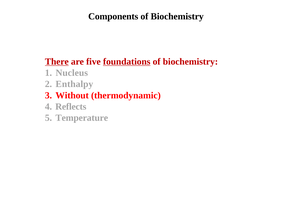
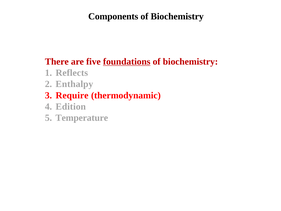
There underline: present -> none
Nucleus: Nucleus -> Reflects
Without: Without -> Require
Reflects: Reflects -> Edition
